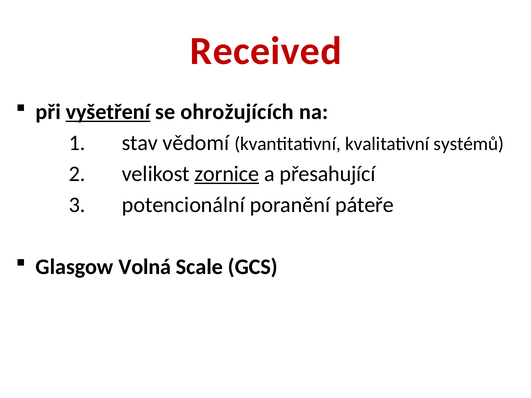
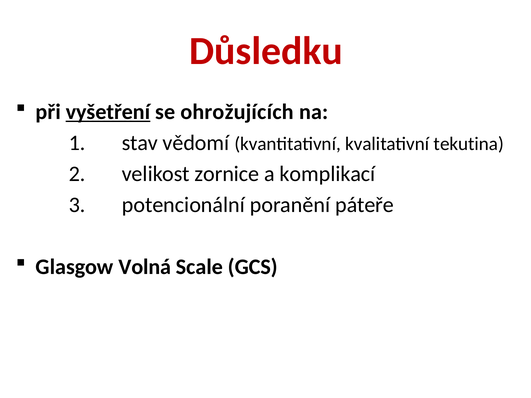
Received: Received -> Důsledku
systémů: systémů -> tekutina
zornice underline: present -> none
přesahující: přesahující -> komplikací
